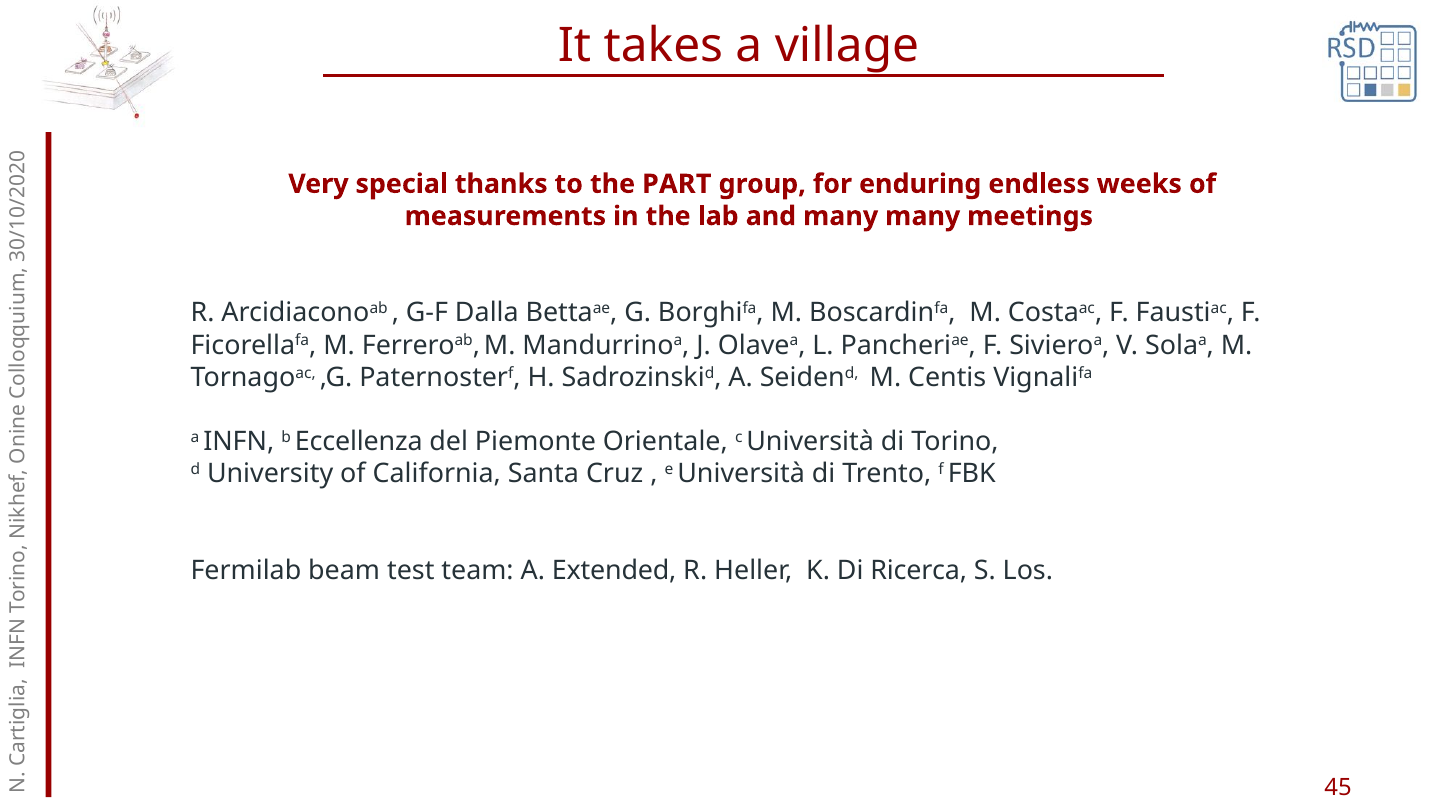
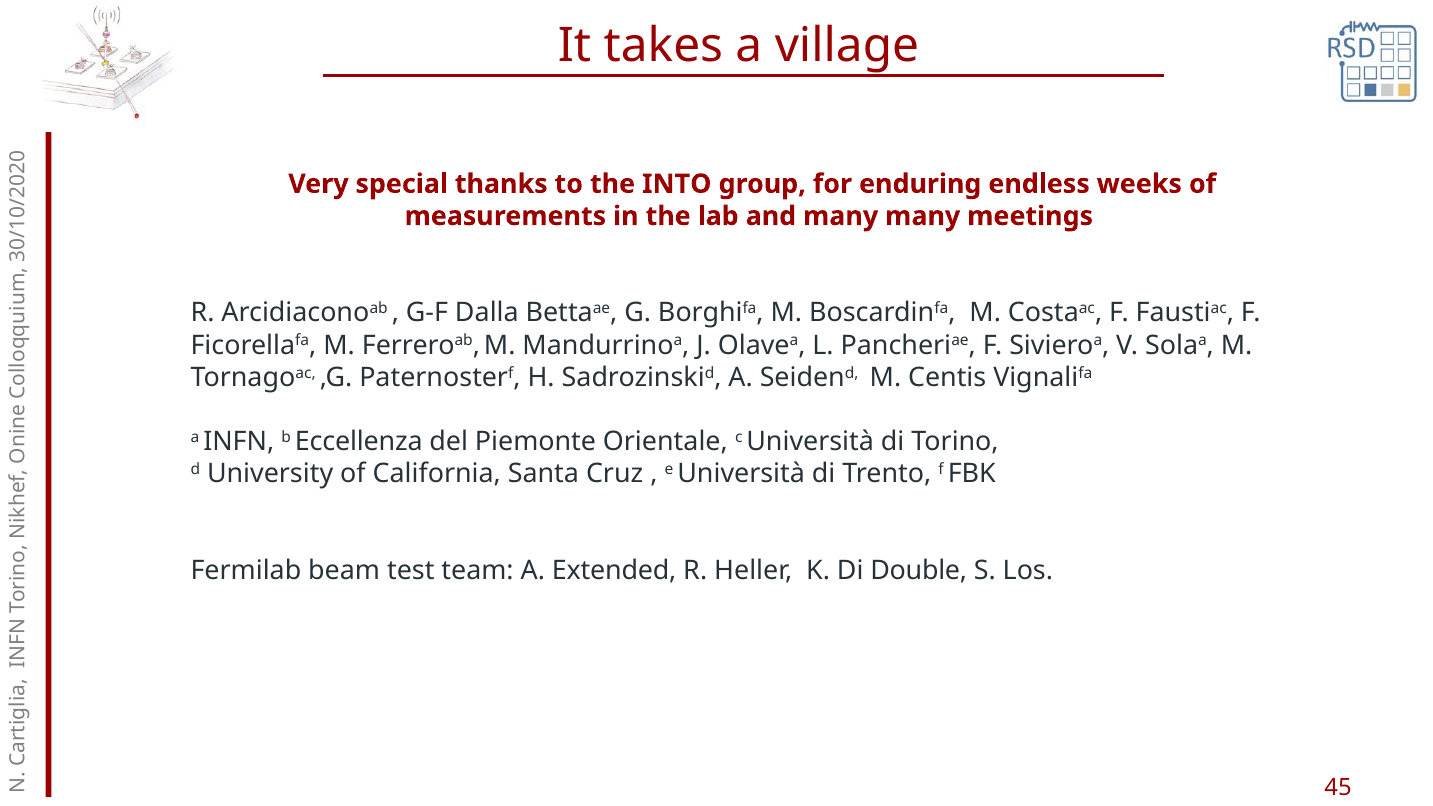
PART: PART -> INTO
Ricerca: Ricerca -> Double
